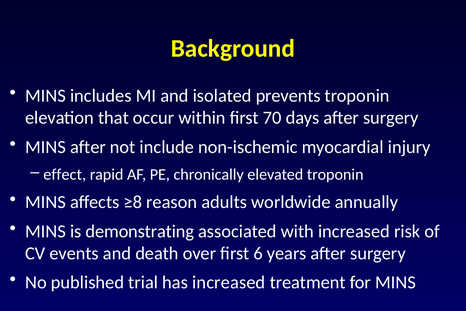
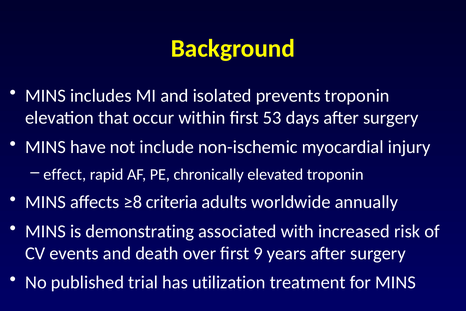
70: 70 -> 53
MINS after: after -> have
reason: reason -> criteria
6: 6 -> 9
has increased: increased -> utilization
